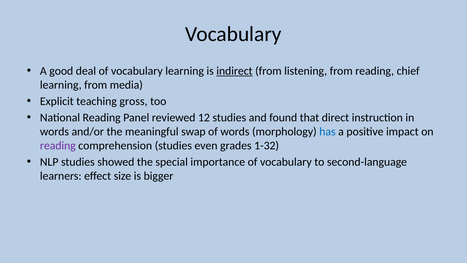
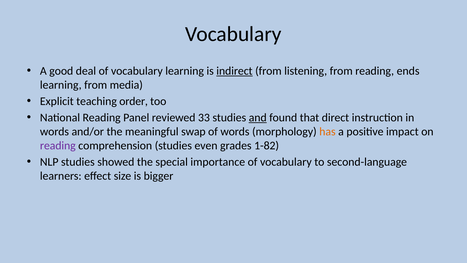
chief: chief -> ends
gross: gross -> order
12: 12 -> 33
and underline: none -> present
has colour: blue -> orange
1-32: 1-32 -> 1-82
